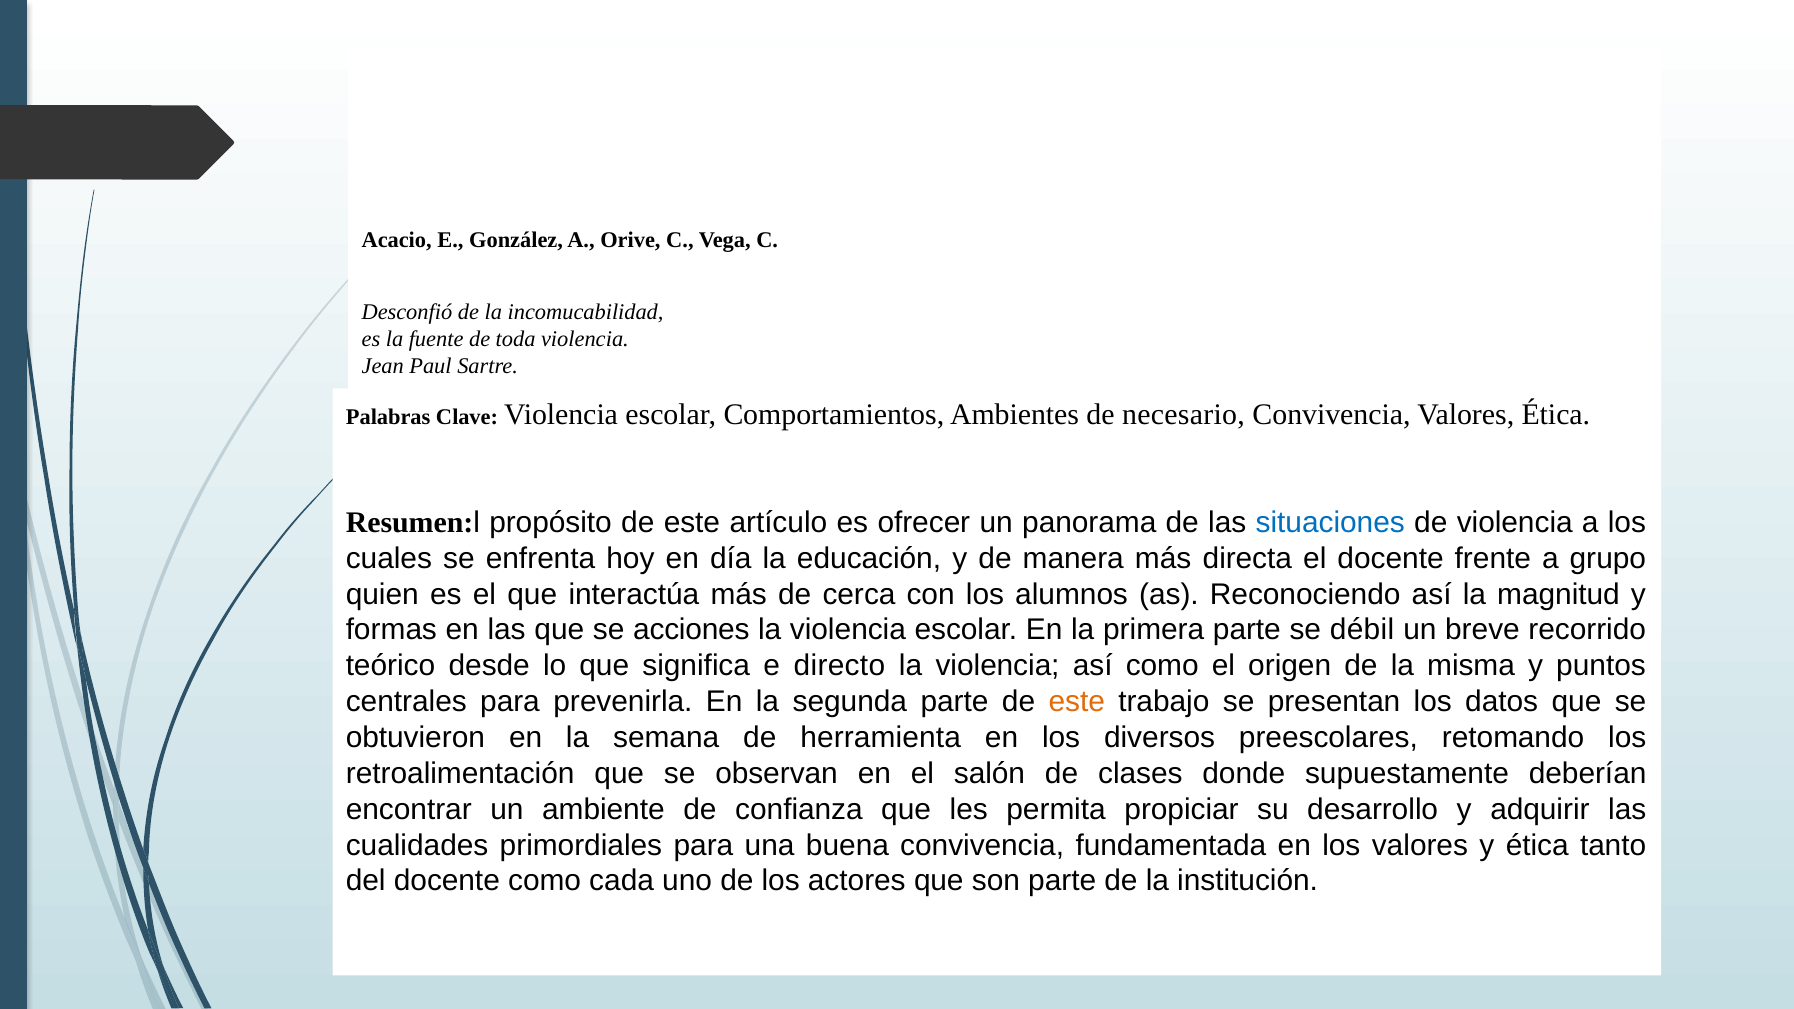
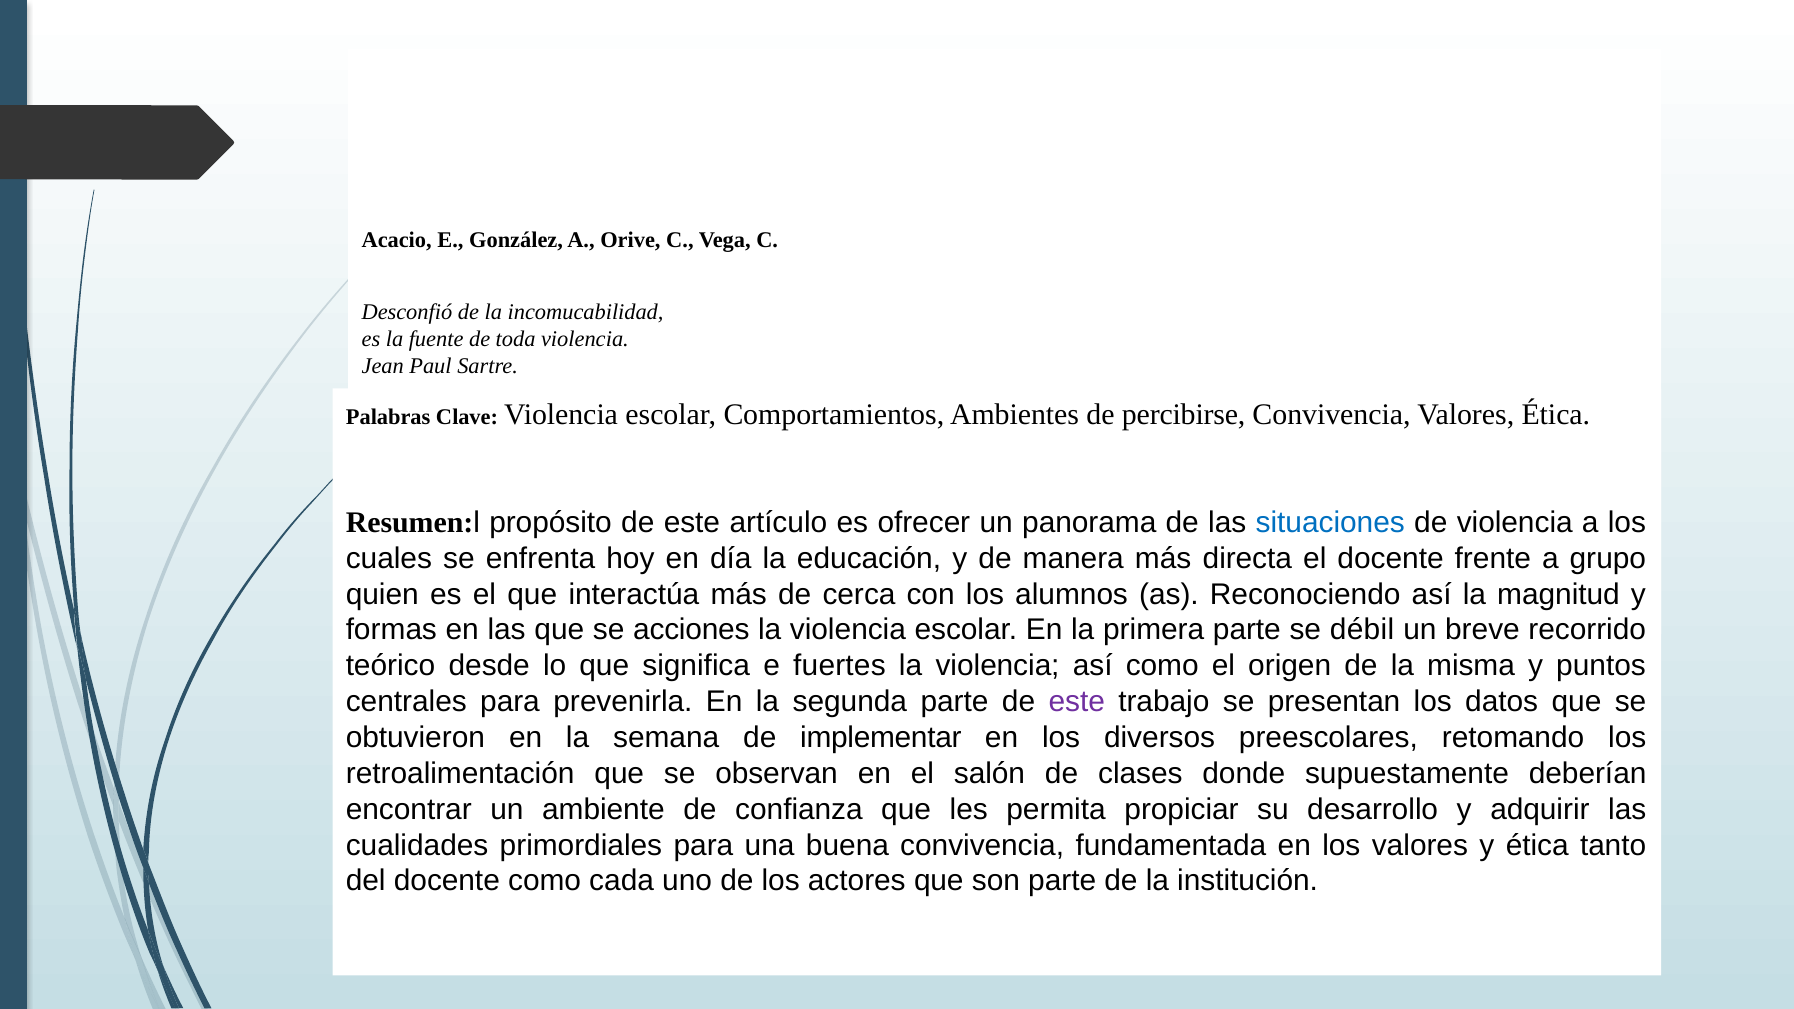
necesario: necesario -> percibirse
directo: directo -> fuertes
este at (1077, 702) colour: orange -> purple
herramienta: herramienta -> implementar
